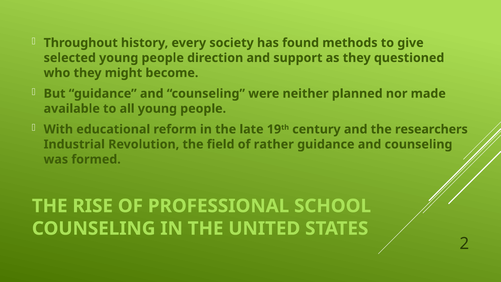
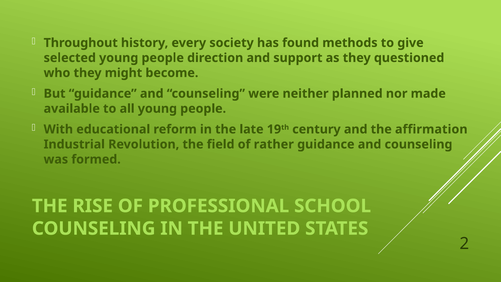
researchers: researchers -> affirmation
